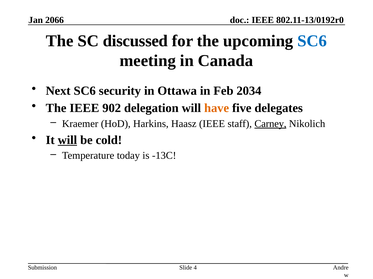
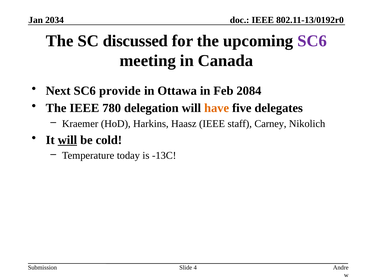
2066: 2066 -> 2034
SC6 at (312, 41) colour: blue -> purple
security: security -> provide
2034: 2034 -> 2084
902: 902 -> 780
Carney underline: present -> none
